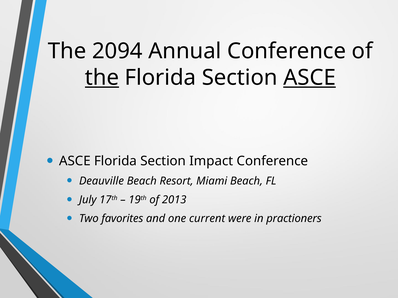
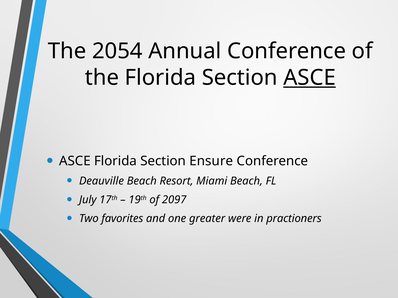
2094: 2094 -> 2054
the at (102, 78) underline: present -> none
Impact: Impact -> Ensure
2013: 2013 -> 2097
current: current -> greater
